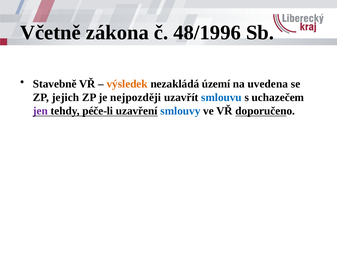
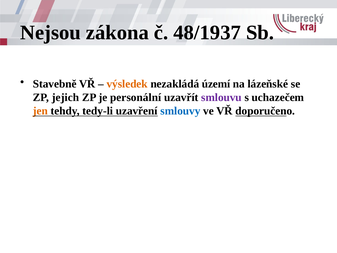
Včetně: Včetně -> Nejsou
48/1996: 48/1996 -> 48/1937
uvedena: uvedena -> lázeňské
nejpozději: nejpozději -> personální
smlouvu colour: blue -> purple
jen colour: purple -> orange
péče-li: péče-li -> tedy-li
